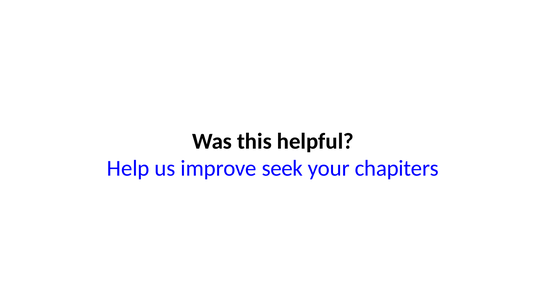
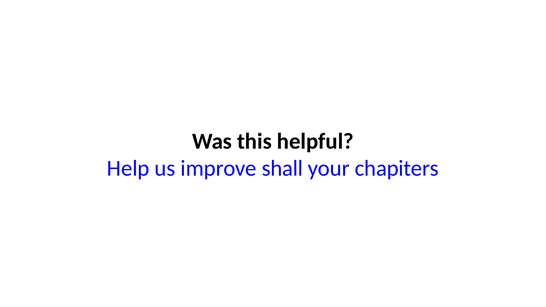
seek: seek -> shall
